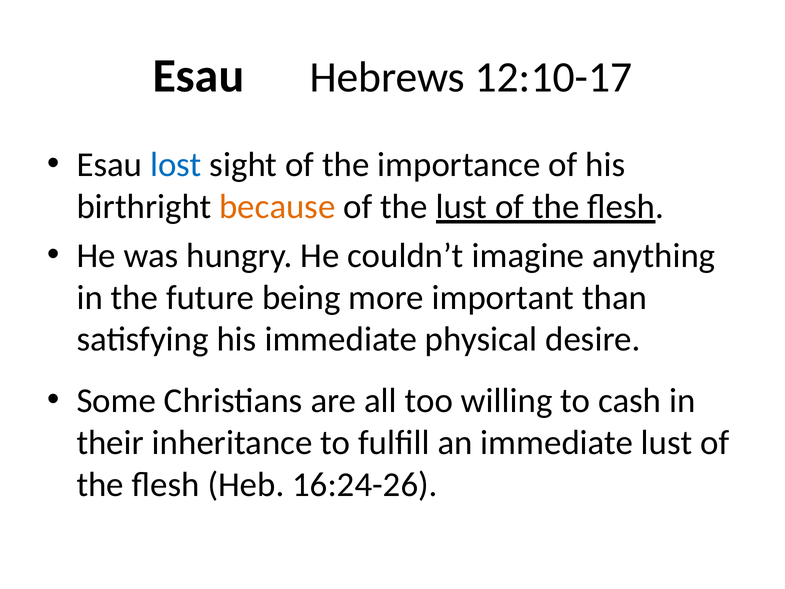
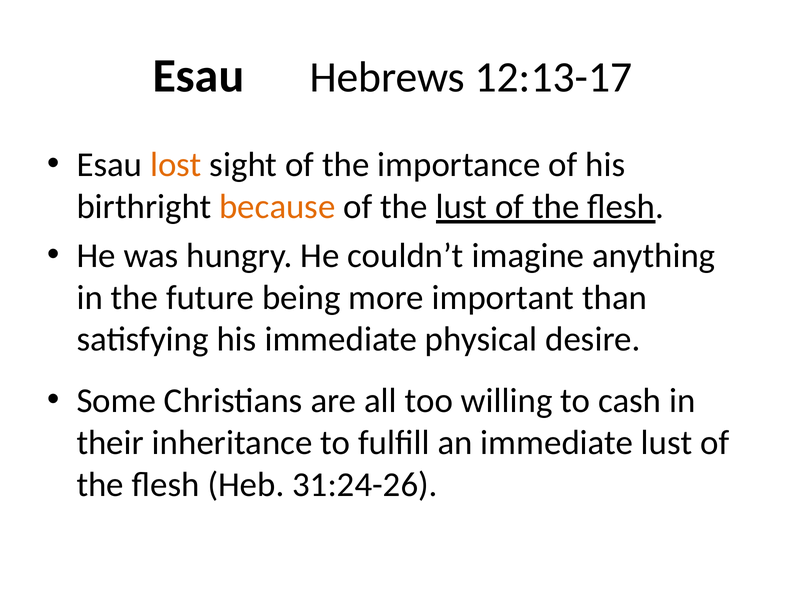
12:10-17: 12:10-17 -> 12:13-17
lost colour: blue -> orange
16:24-26: 16:24-26 -> 31:24-26
